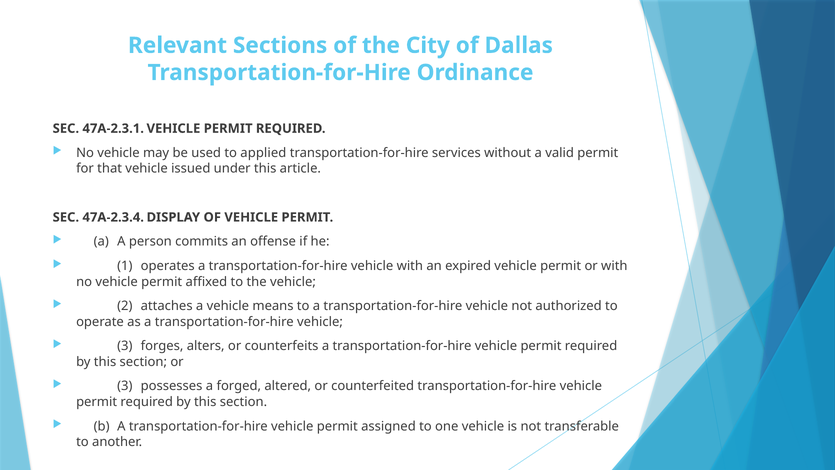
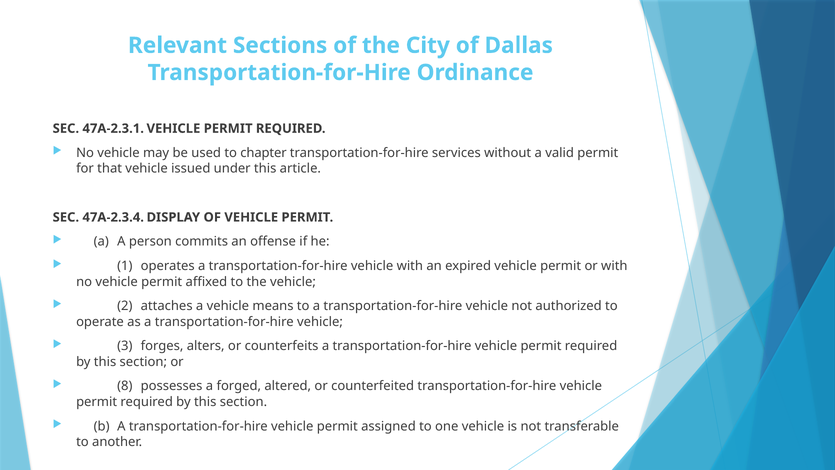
applied: applied -> chapter
3 at (125, 386): 3 -> 8
